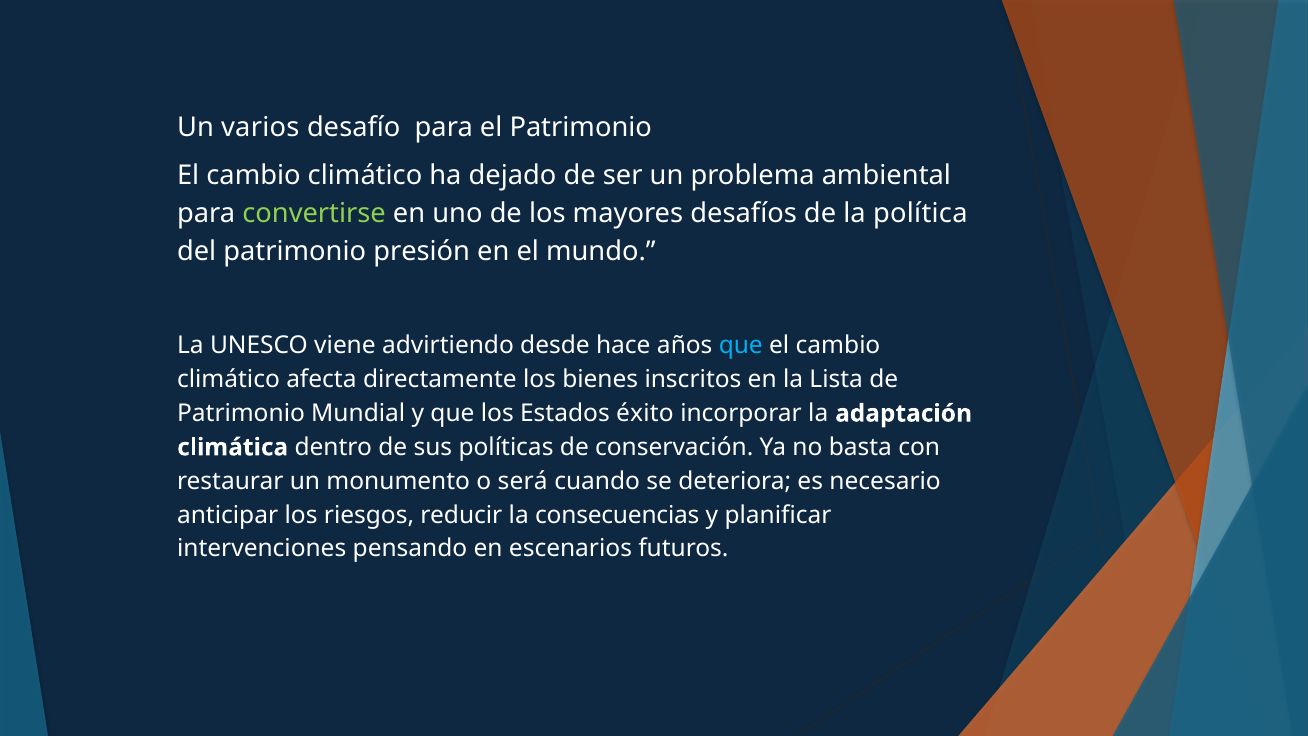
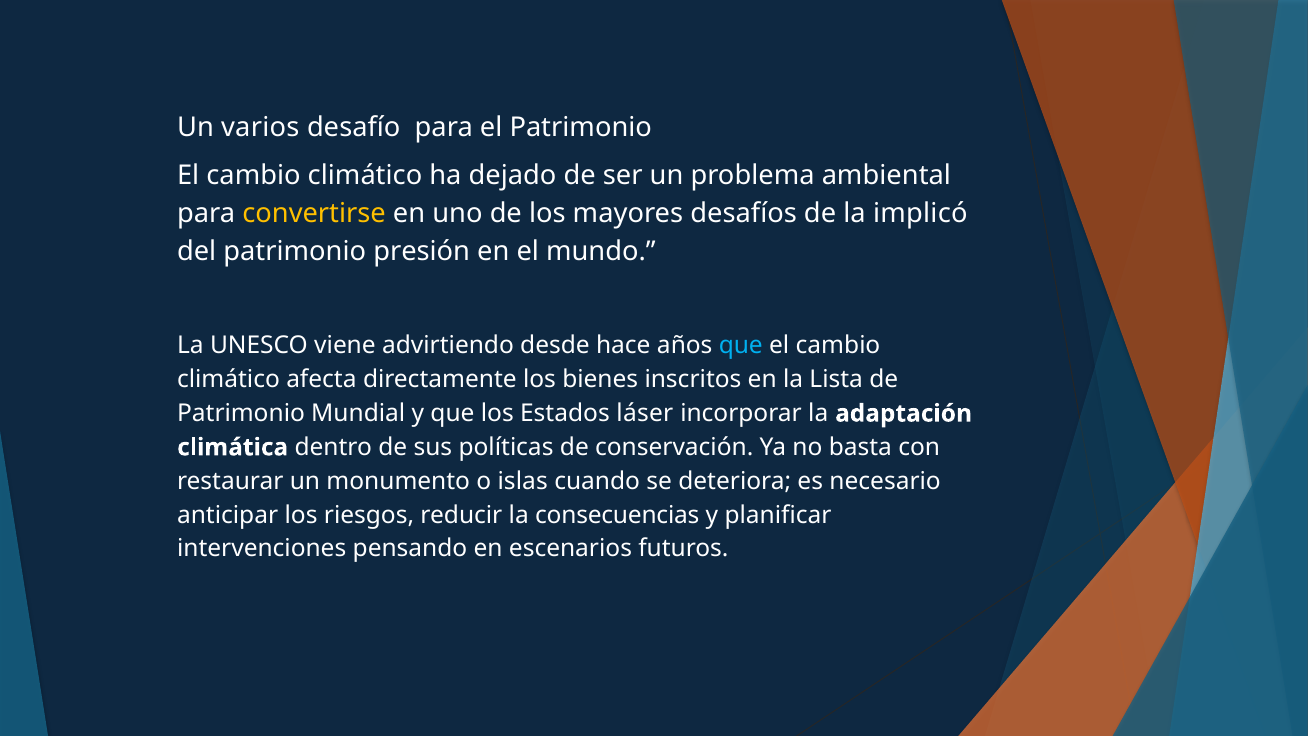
convertirse colour: light green -> yellow
política: política -> implicó
éxito: éxito -> láser
será: será -> islas
